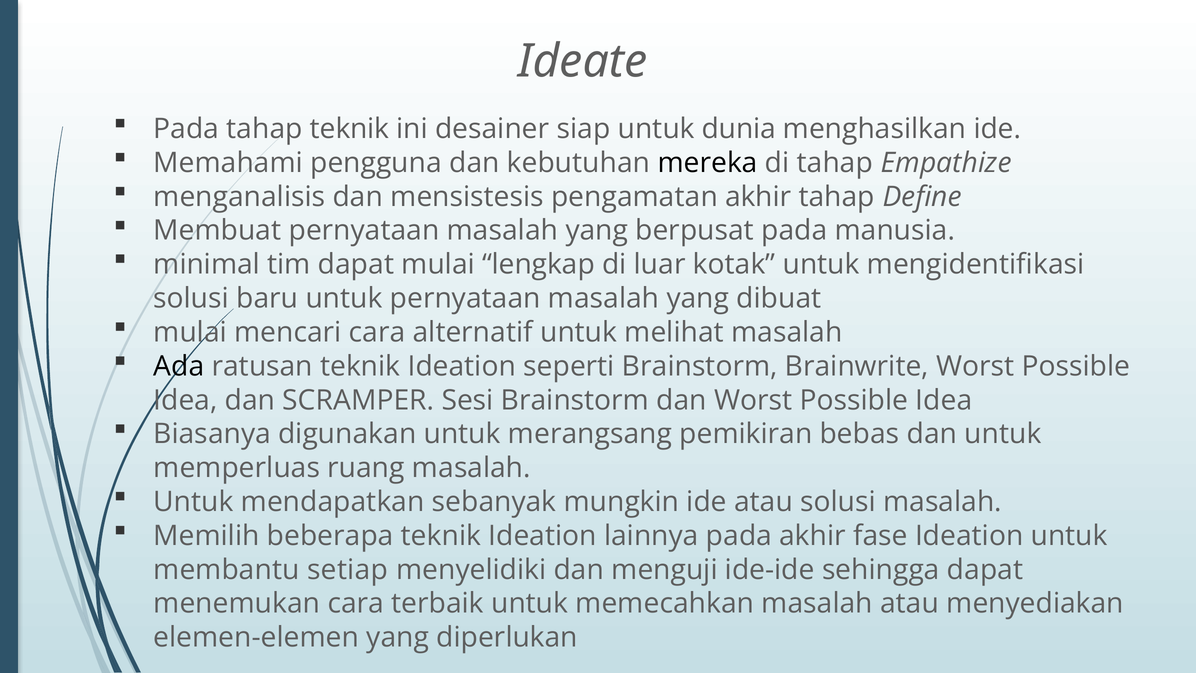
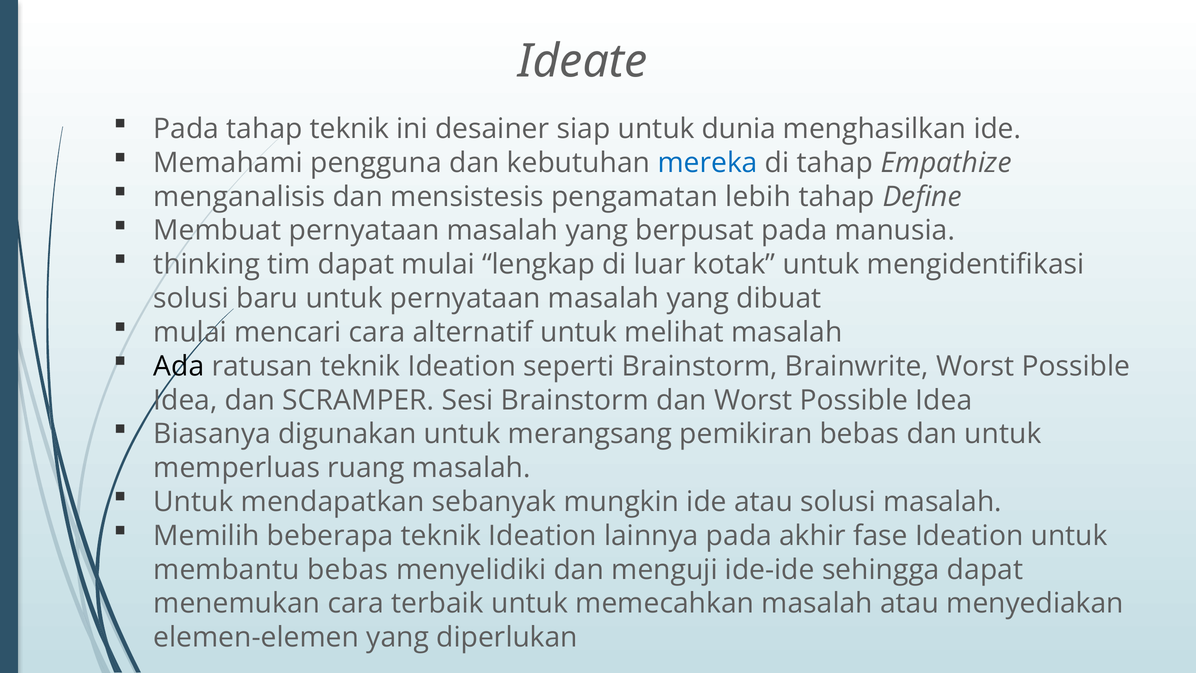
mereka colour: black -> blue
pengamatan akhir: akhir -> lebih
minimal: minimal -> thinking
membantu setiap: setiap -> bebas
